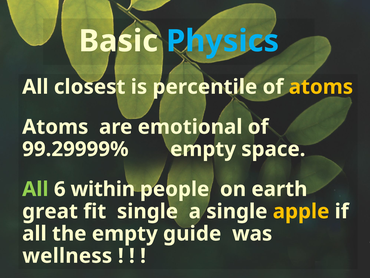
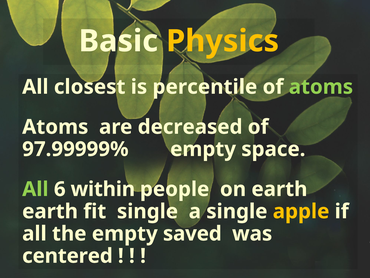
Physics colour: light blue -> yellow
atoms at (321, 87) colour: yellow -> light green
emotional: emotional -> decreased
99.29999%: 99.29999% -> 97.99999%
great at (50, 211): great -> earth
guide: guide -> saved
wellness: wellness -> centered
